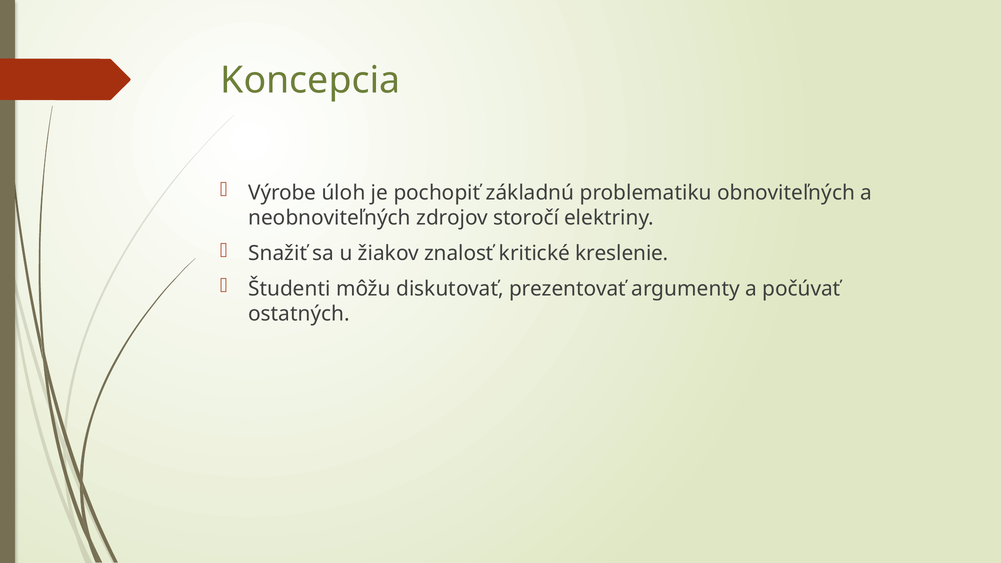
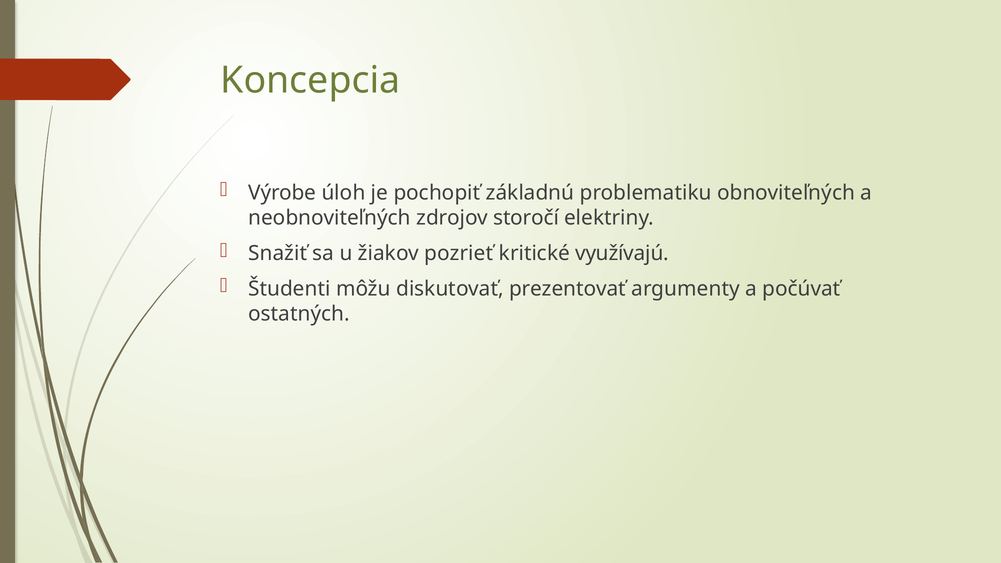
znalosť: znalosť -> pozrieť
kreslenie: kreslenie -> využívajú
